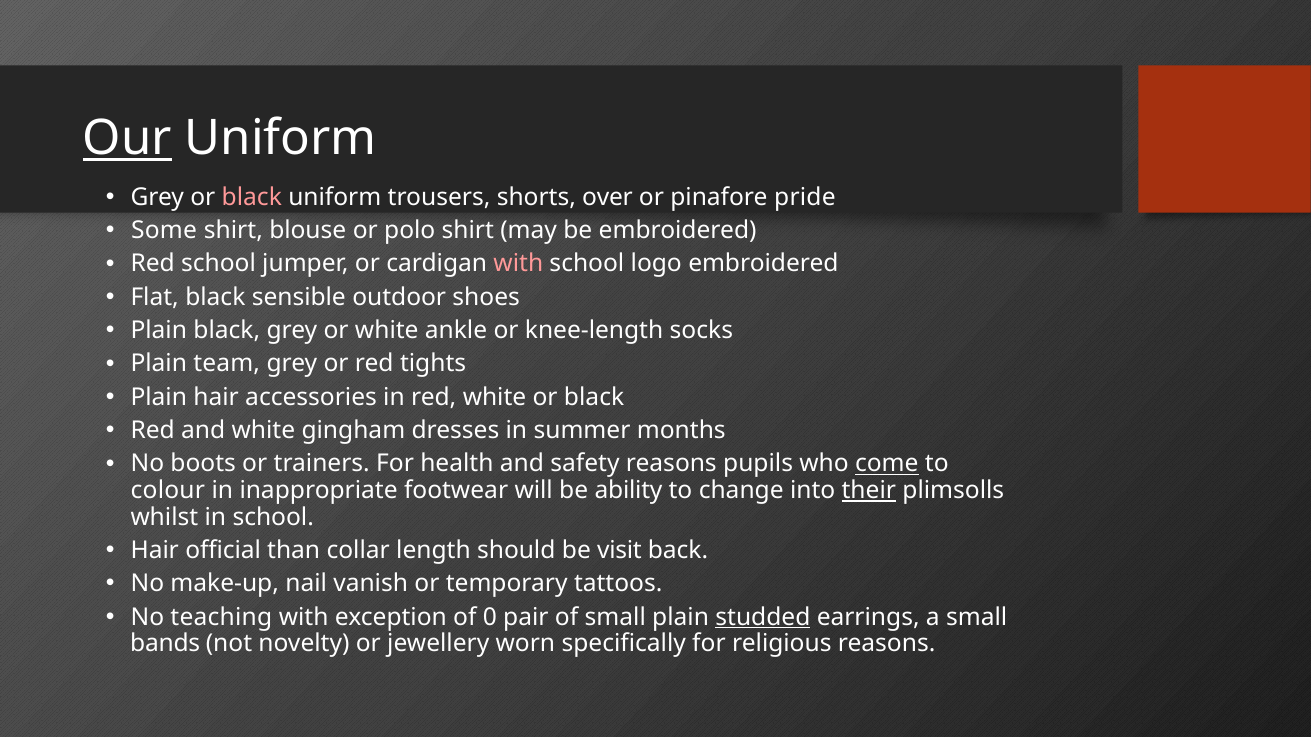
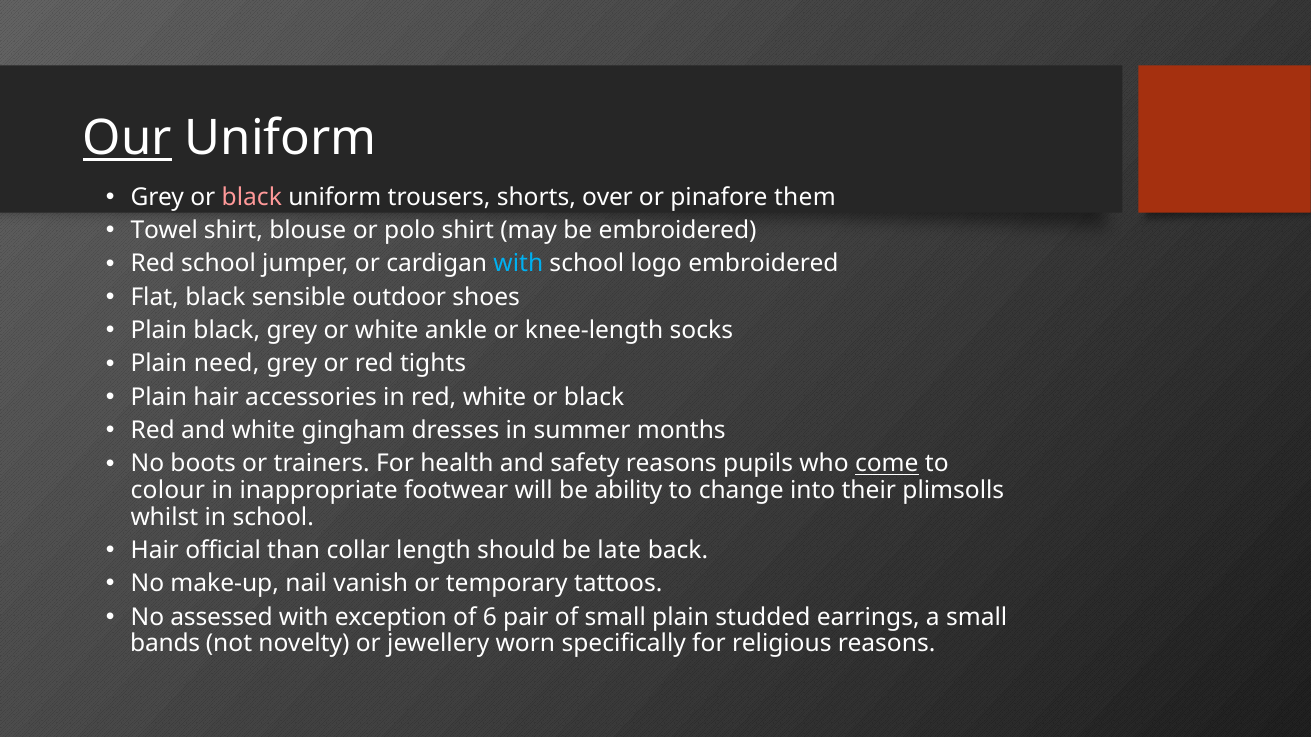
pride: pride -> them
Some: Some -> Towel
with at (518, 264) colour: pink -> light blue
team: team -> need
their underline: present -> none
visit: visit -> late
teaching: teaching -> assessed
0: 0 -> 6
studded underline: present -> none
